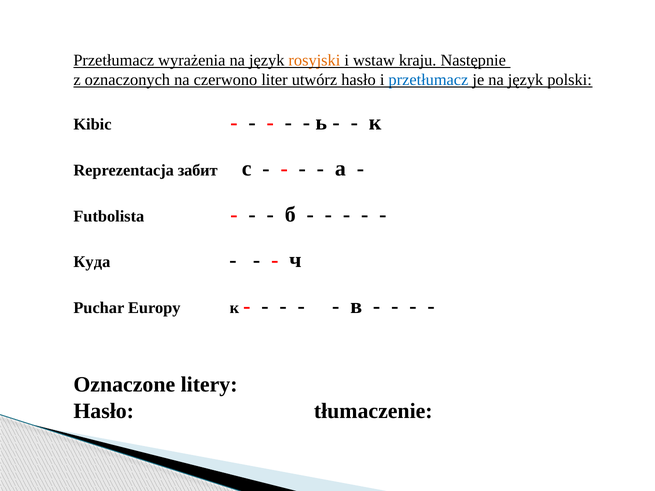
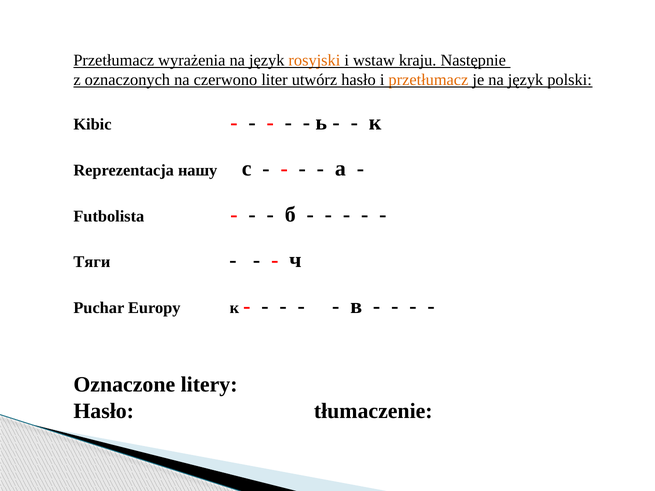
przetłumacz at (428, 80) colour: blue -> orange
забит: забит -> нашу
Куда: Куда -> Тяги
